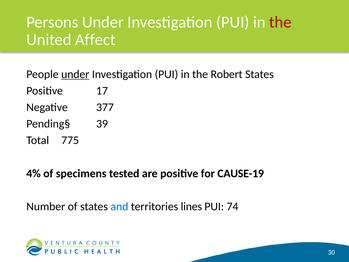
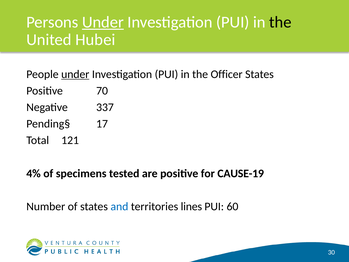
Under at (103, 22) underline: none -> present
the at (280, 22) colour: red -> black
Affect: Affect -> Hubei
Robert: Robert -> Officer
17: 17 -> 70
377: 377 -> 337
39: 39 -> 17
775: 775 -> 121
74: 74 -> 60
